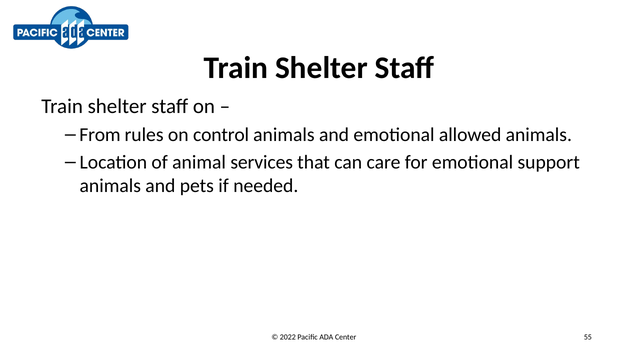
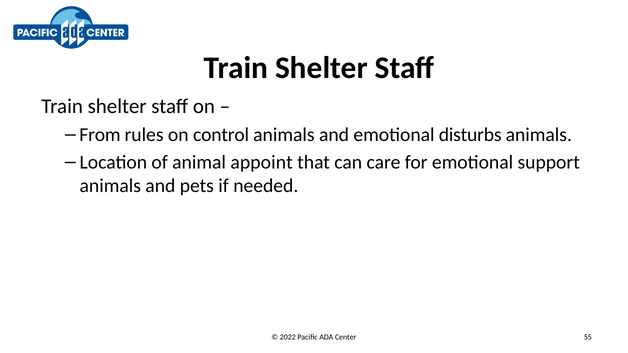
allowed: allowed -> disturbs
services: services -> appoint
